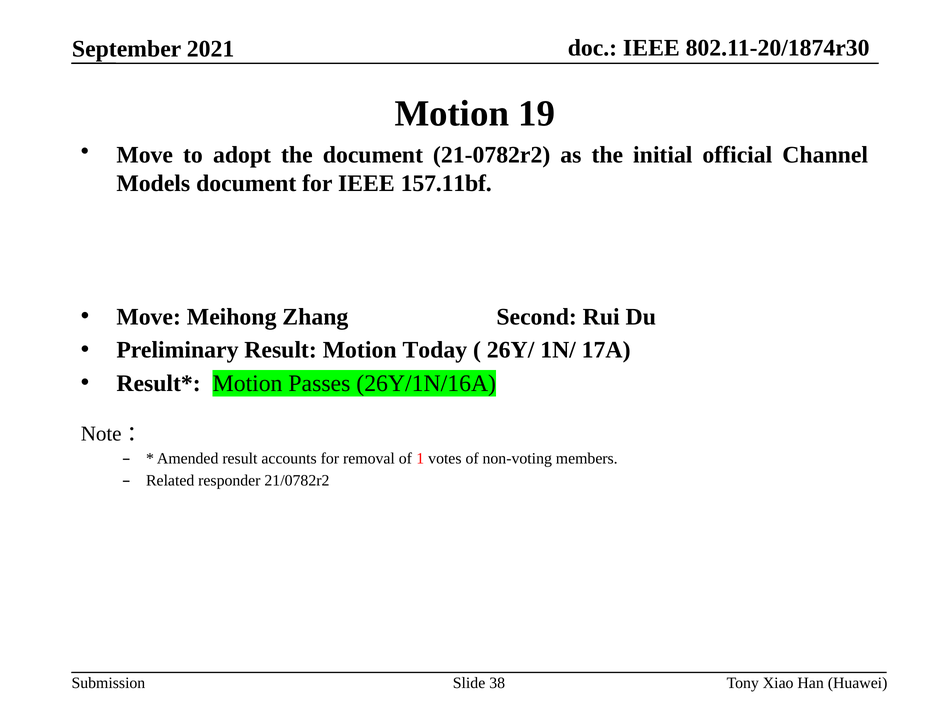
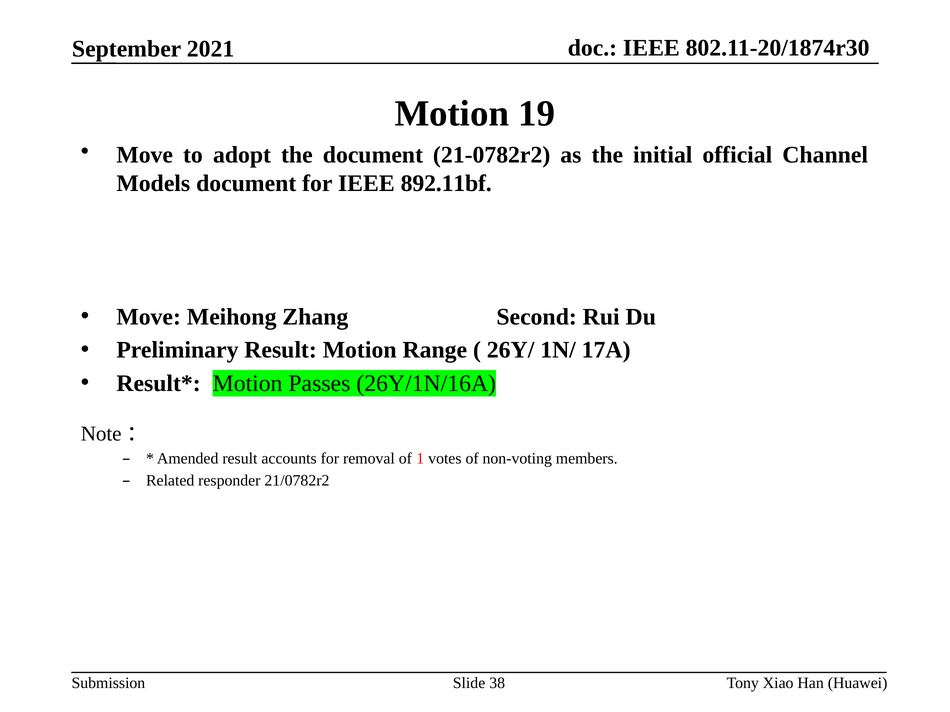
157.11bf: 157.11bf -> 892.11bf
Today: Today -> Range
